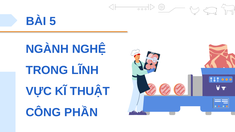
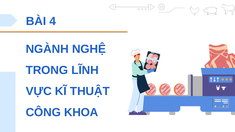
5: 5 -> 4
PHẦN: PHẦN -> KHOA
